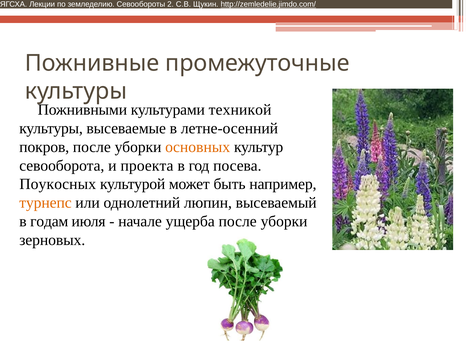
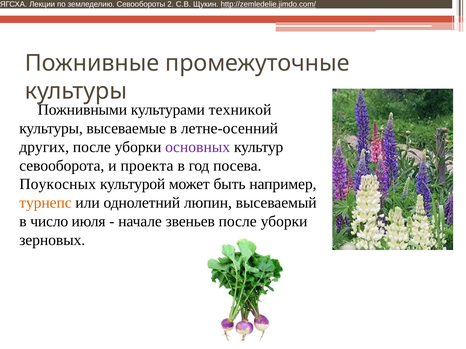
покров: покров -> других
основных colour: orange -> purple
годам: годам -> число
ущерба: ущерба -> звеньев
